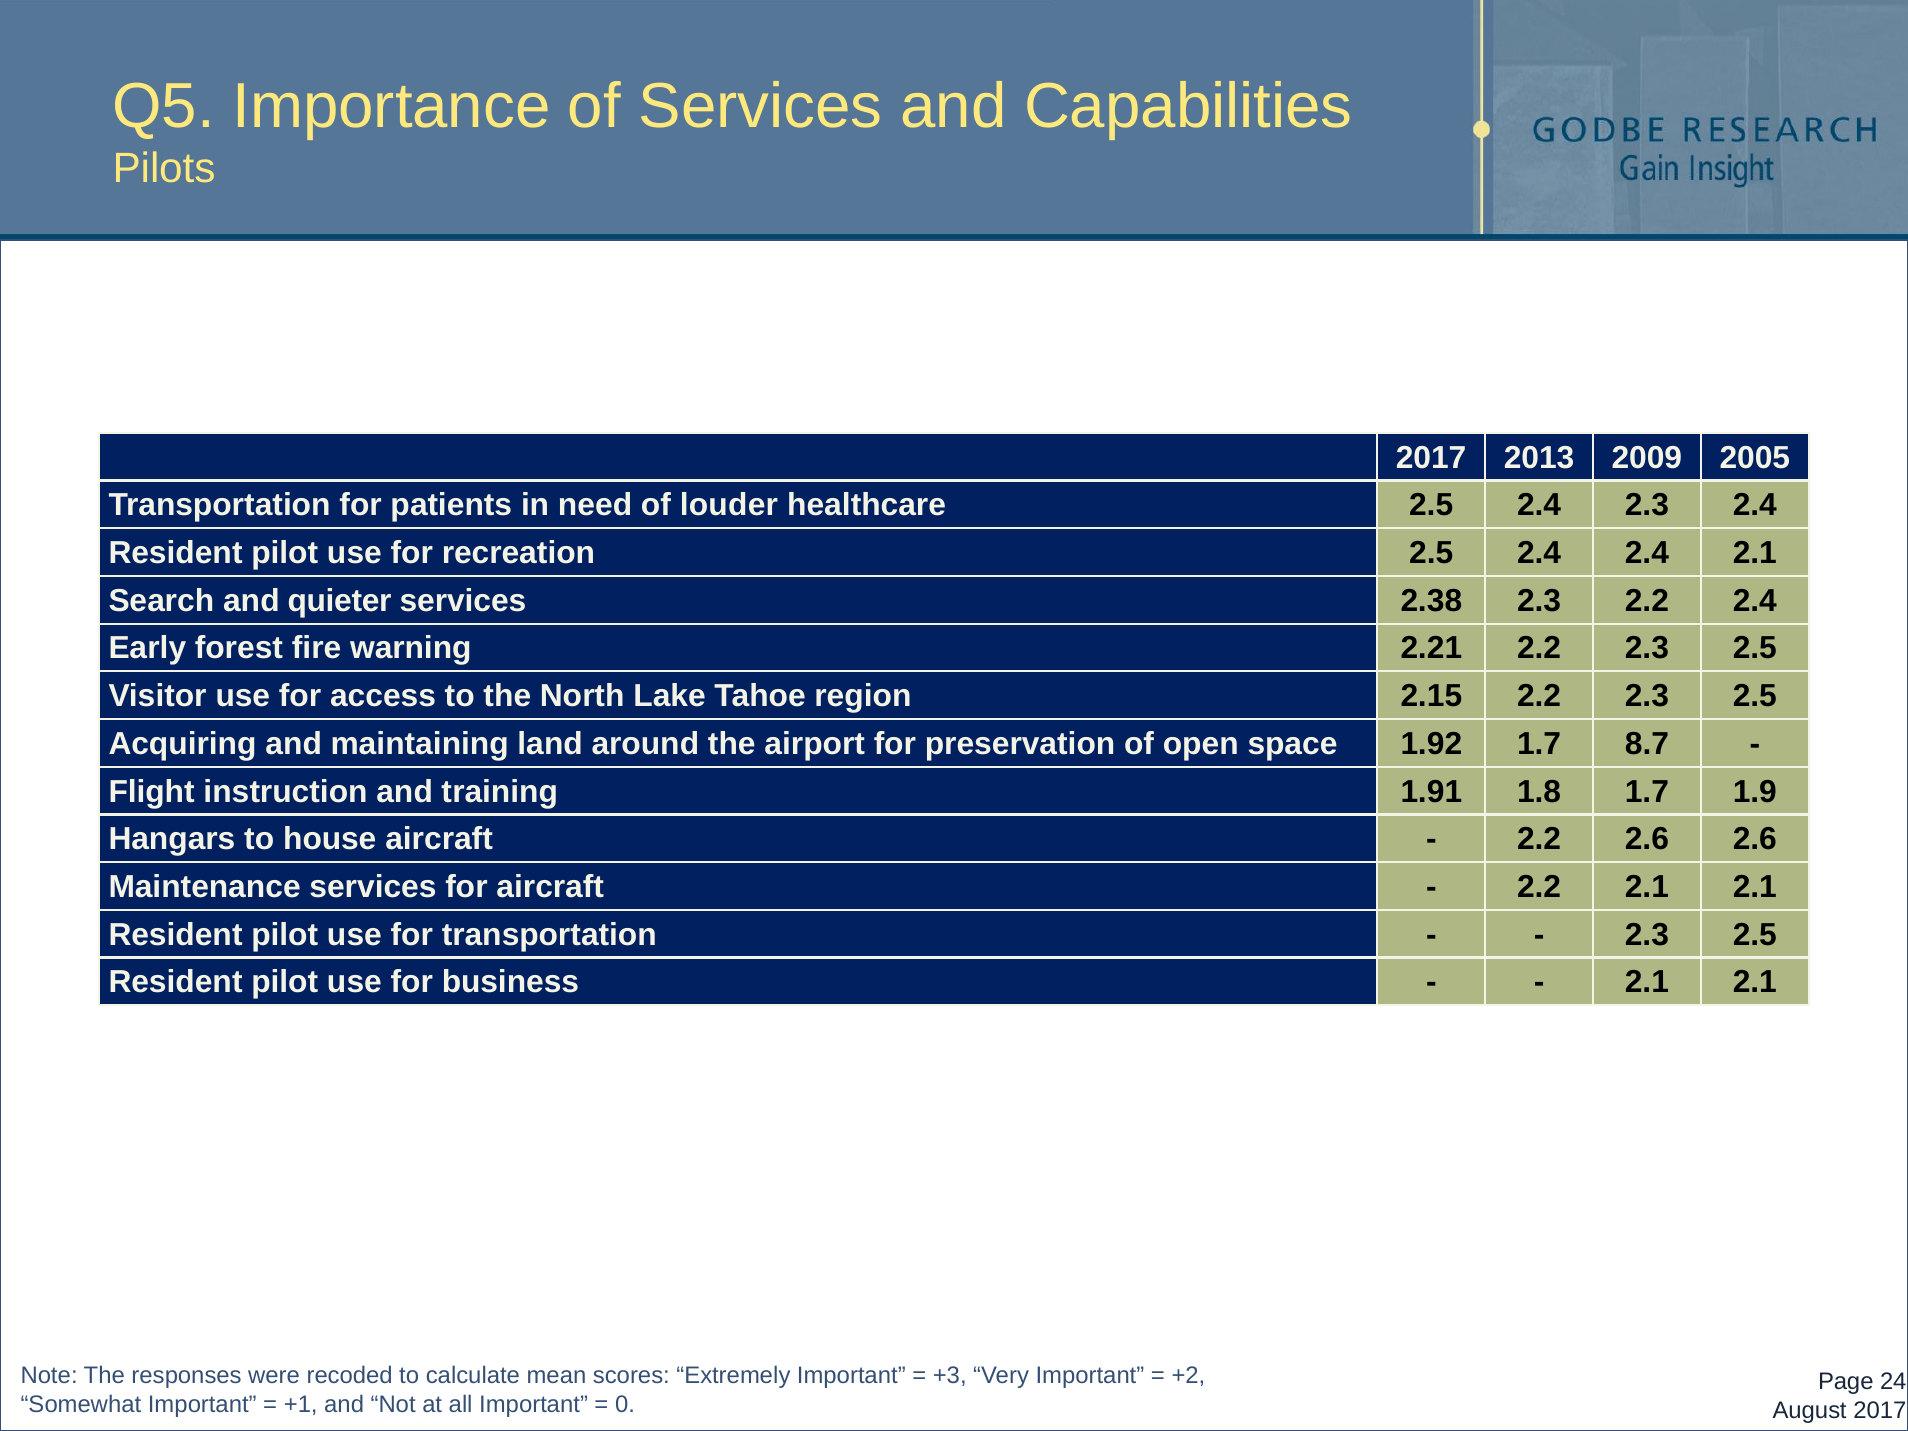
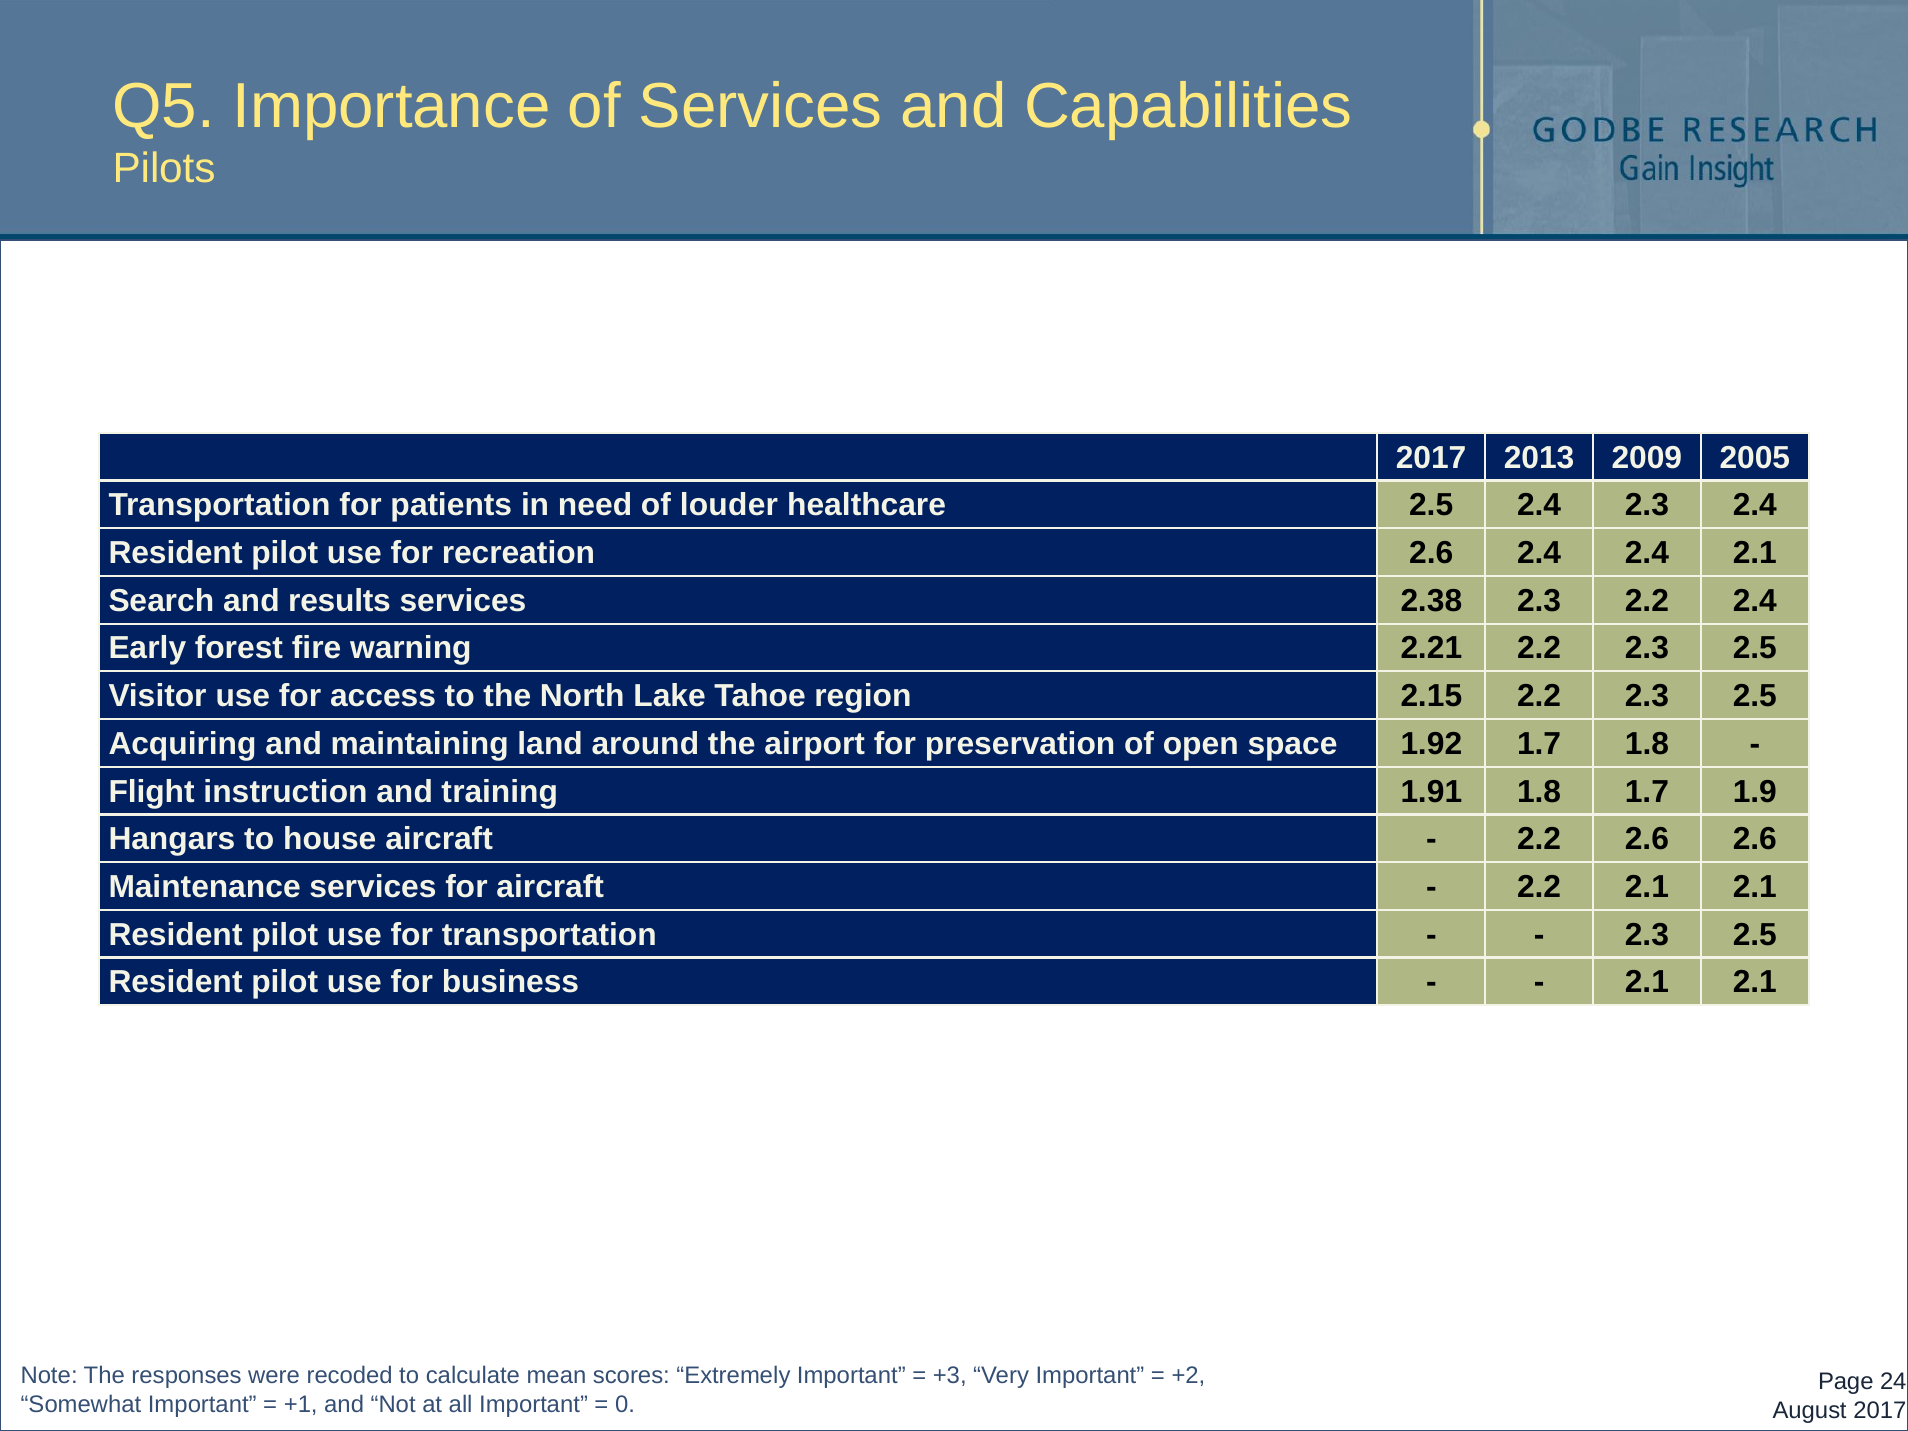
recreation 2.5: 2.5 -> 2.6
quieter: quieter -> results
1.7 8.7: 8.7 -> 1.8
